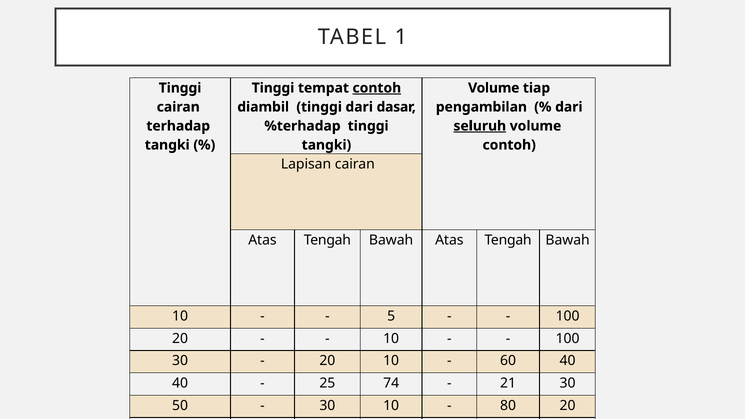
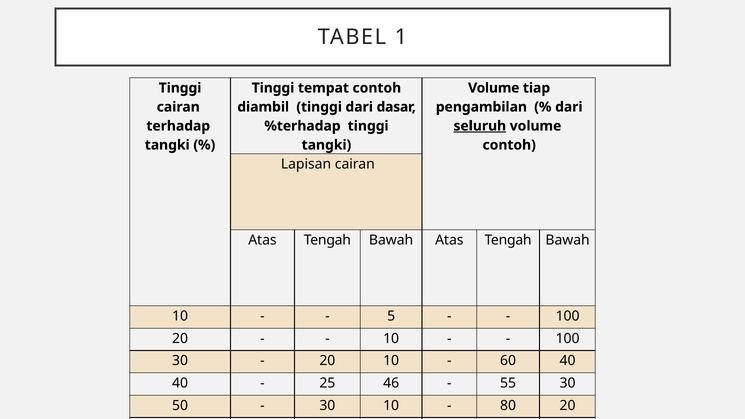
contoh at (377, 88) underline: present -> none
74: 74 -> 46
21 at (508, 383): 21 -> 55
